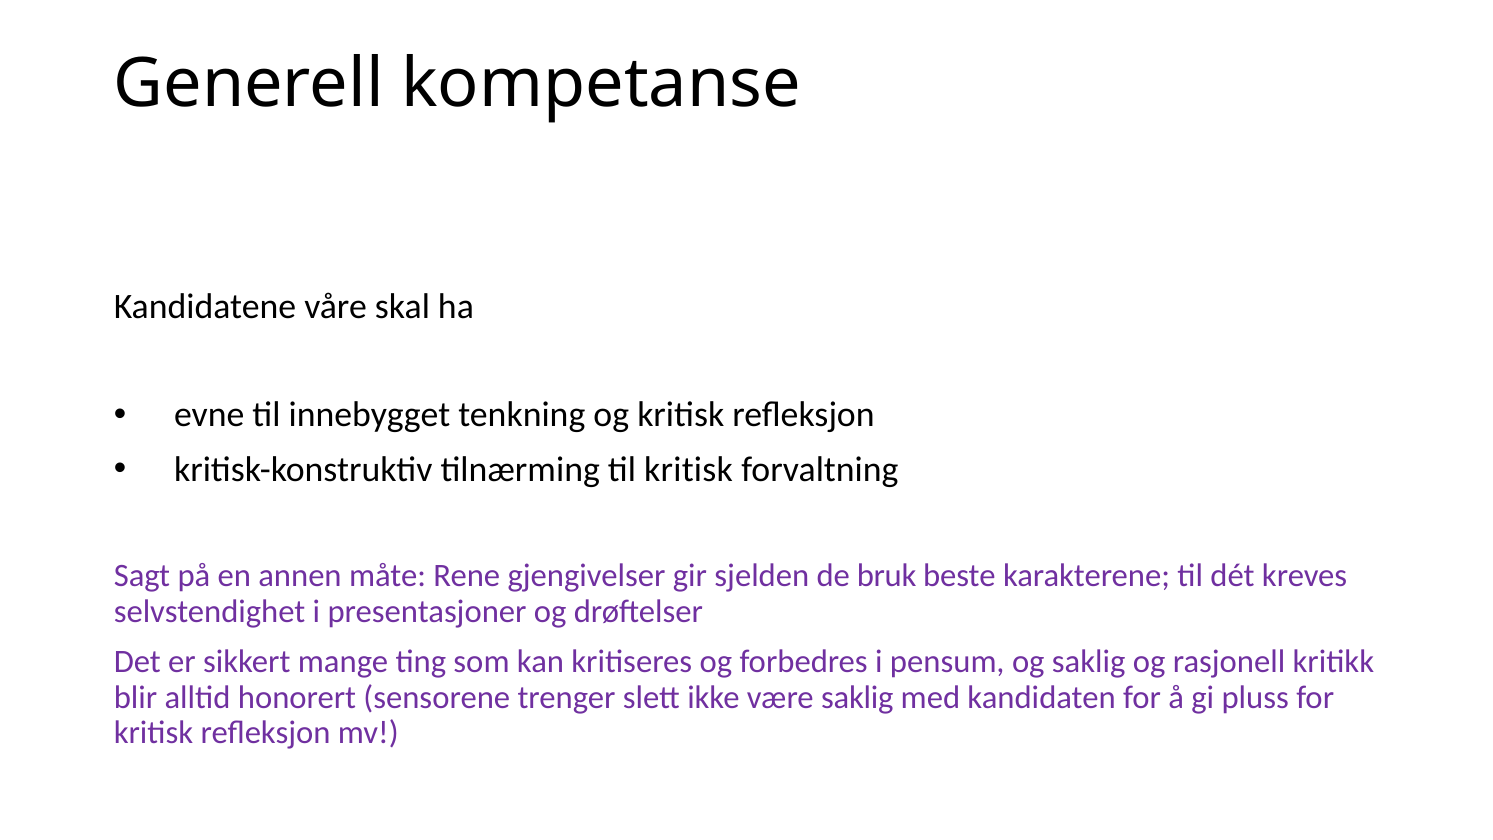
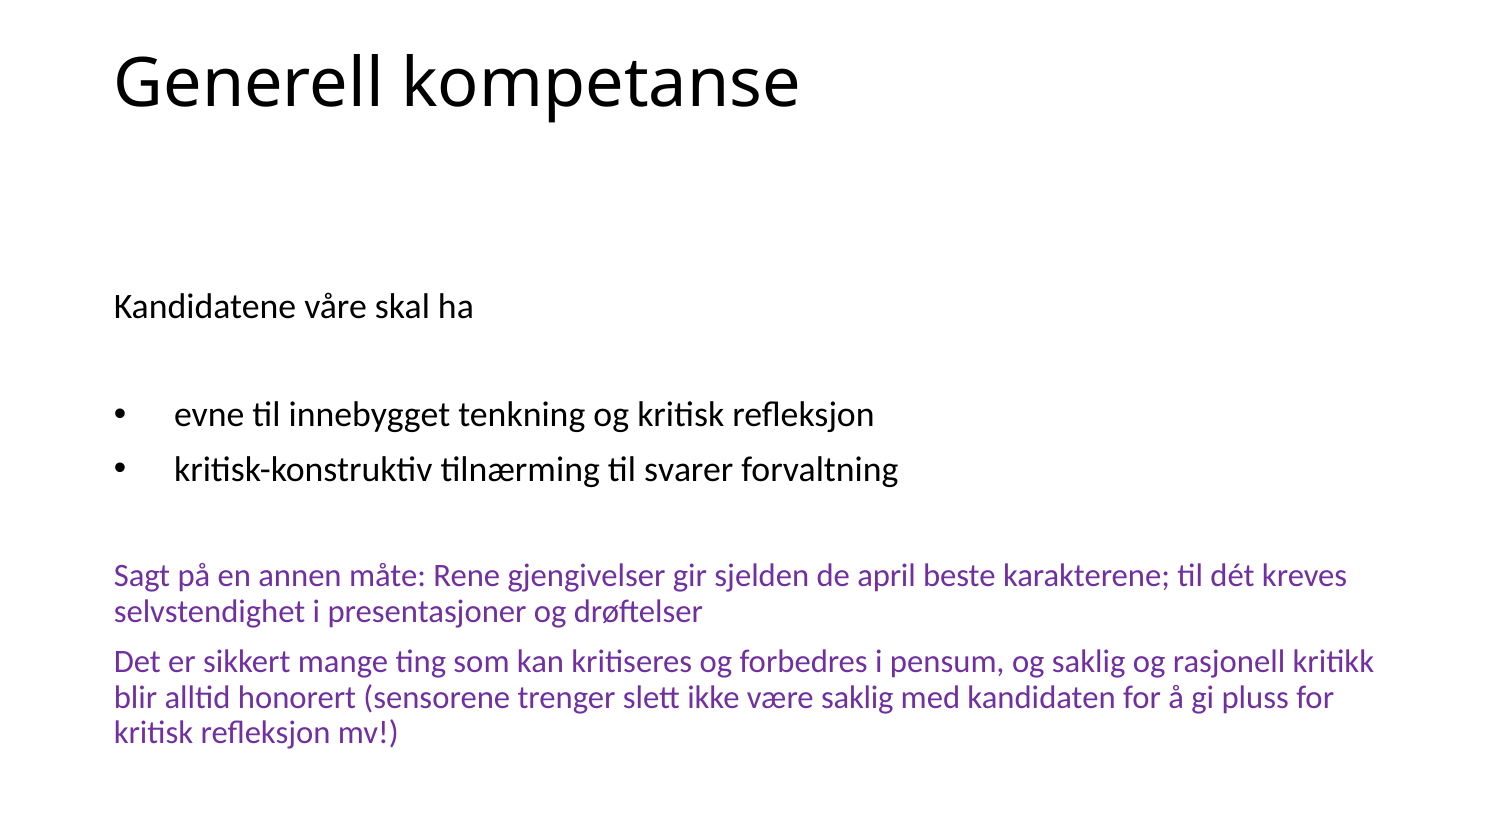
til kritisk: kritisk -> svarer
bruk: bruk -> april
